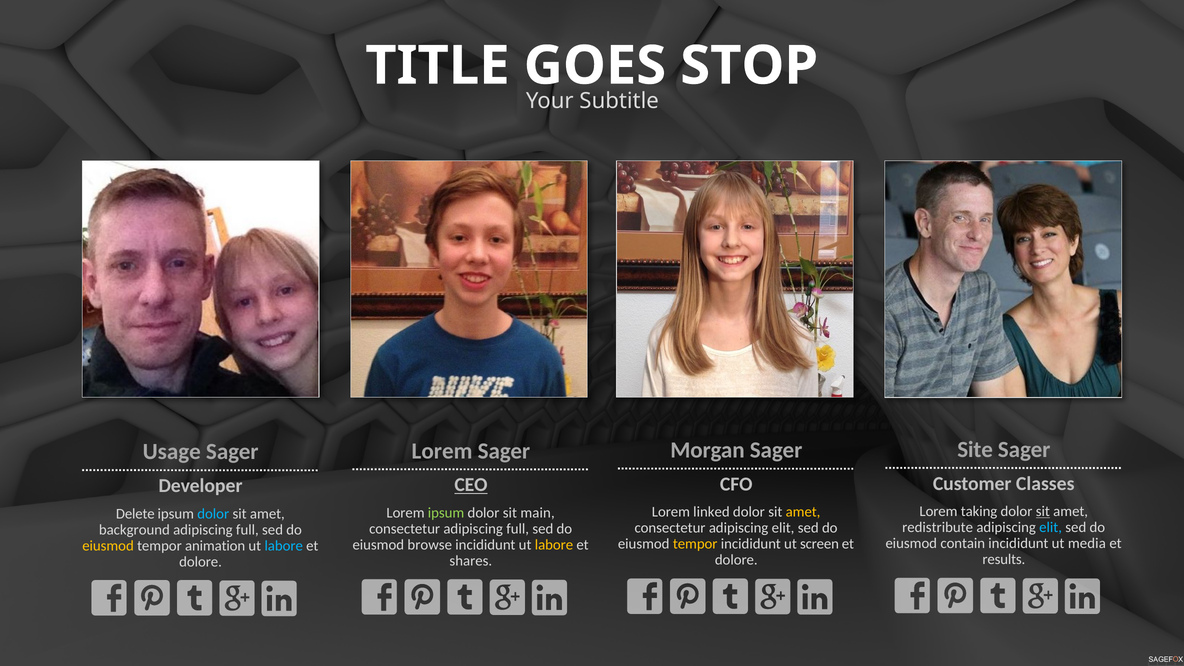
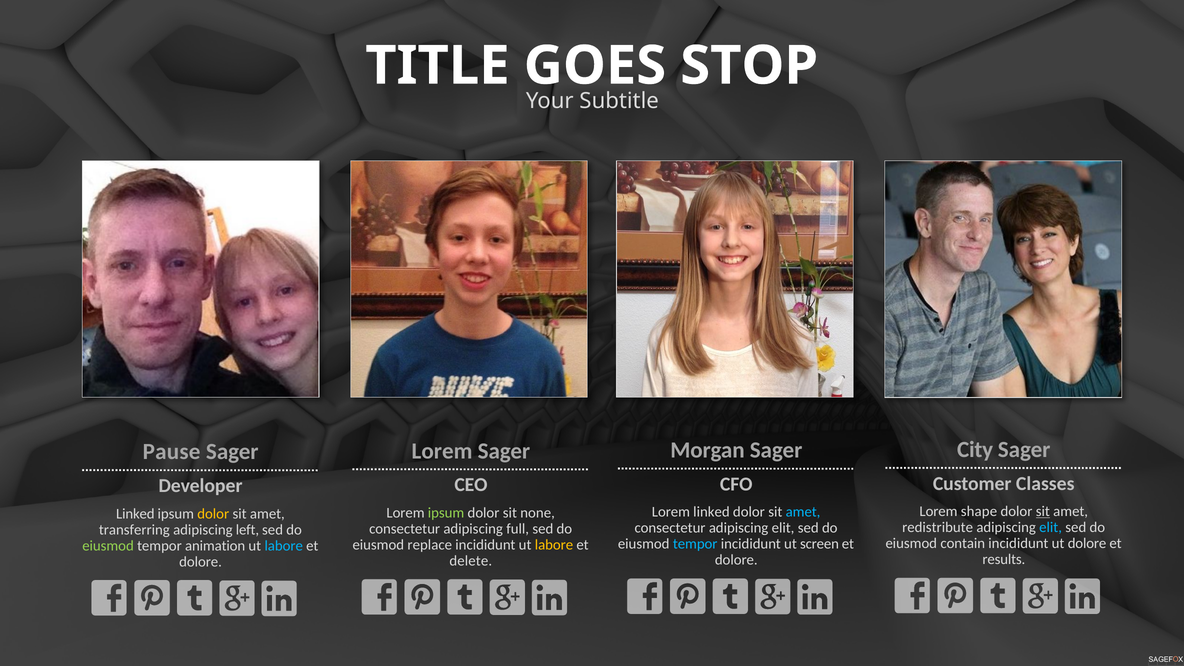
Site: Site -> City
Usage: Usage -> Pause
CEO underline: present -> none
taking: taking -> shape
amet at (803, 512) colour: yellow -> light blue
main: main -> none
Delete at (135, 514): Delete -> Linked
dolor at (213, 514) colour: light blue -> yellow
background: background -> transferring
full at (247, 530): full -> left
ut media: media -> dolore
tempor at (695, 544) colour: yellow -> light blue
browse: browse -> replace
eiusmod at (108, 546) colour: yellow -> light green
shares: shares -> delete
